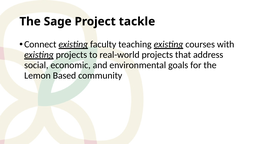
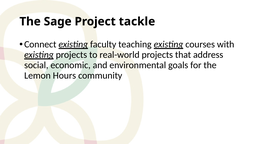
Based: Based -> Hours
